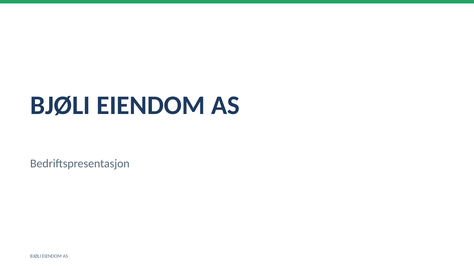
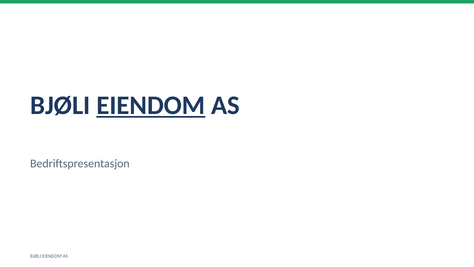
EIENDOM at (151, 105) underline: none -> present
